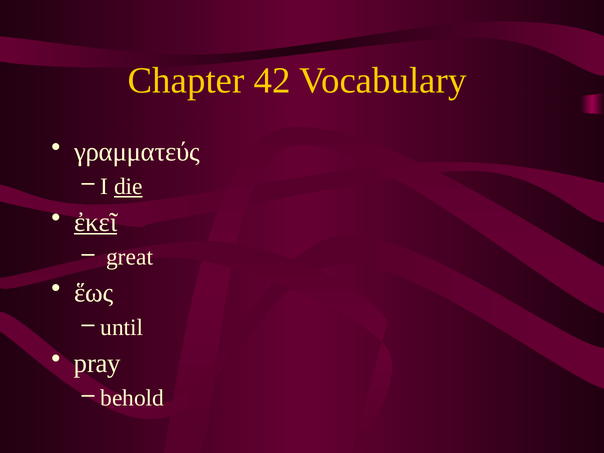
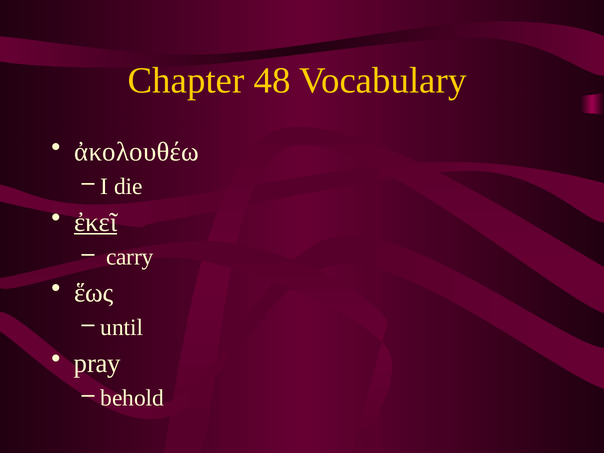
42: 42 -> 48
γραμματεύς: γραμματεύς -> ἀκολουθέω
die underline: present -> none
great: great -> carry
